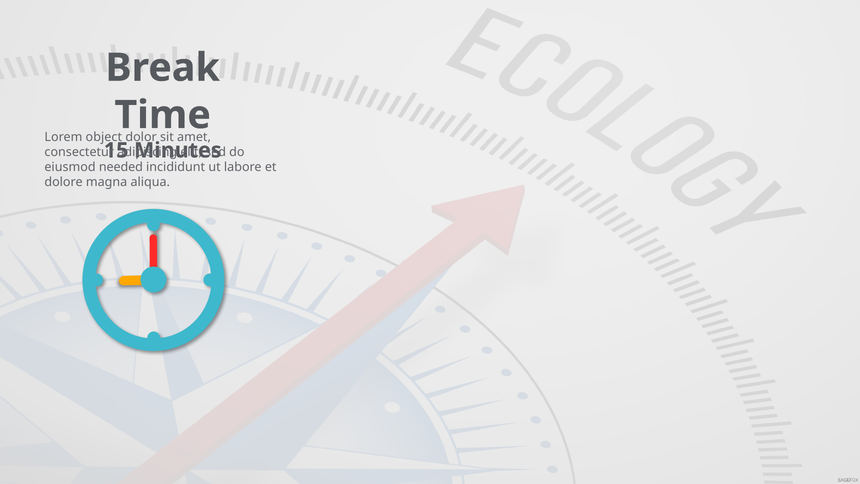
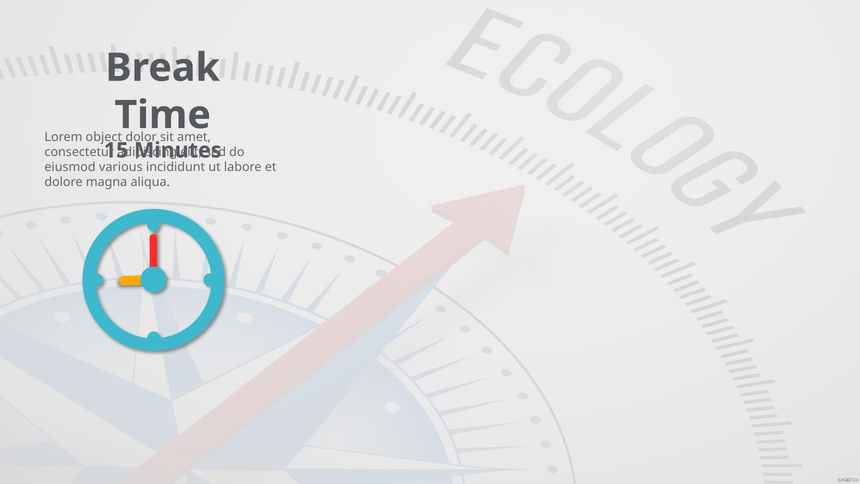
needed: needed -> various
